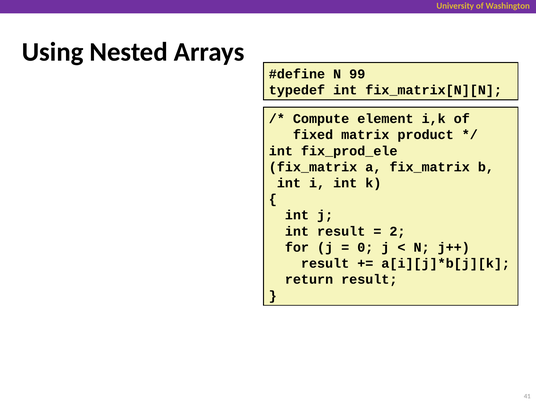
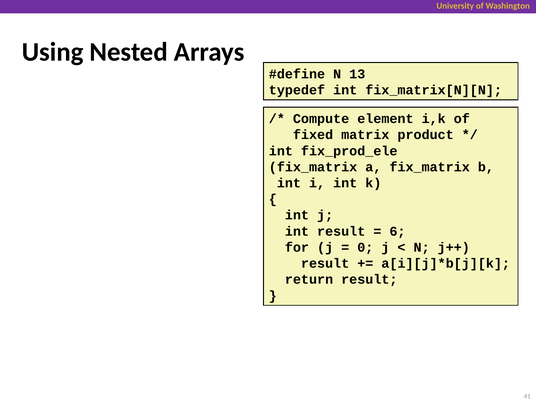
99: 99 -> 13
2: 2 -> 6
